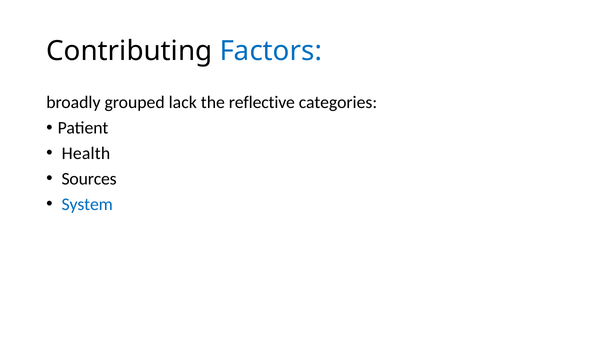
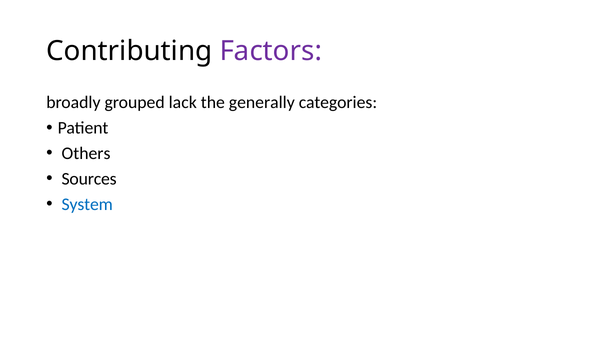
Factors colour: blue -> purple
reflective: reflective -> generally
Health: Health -> Others
